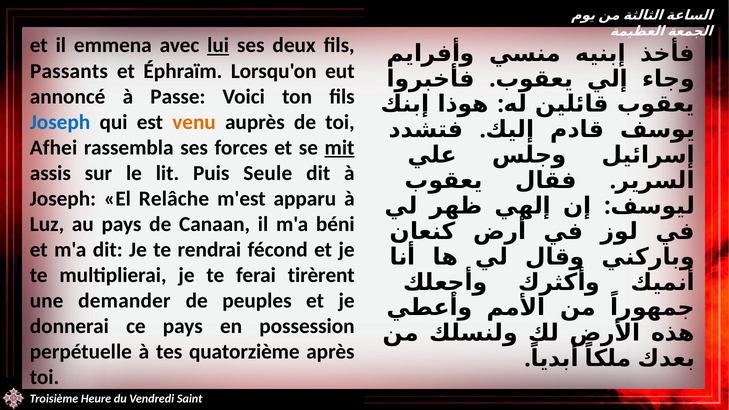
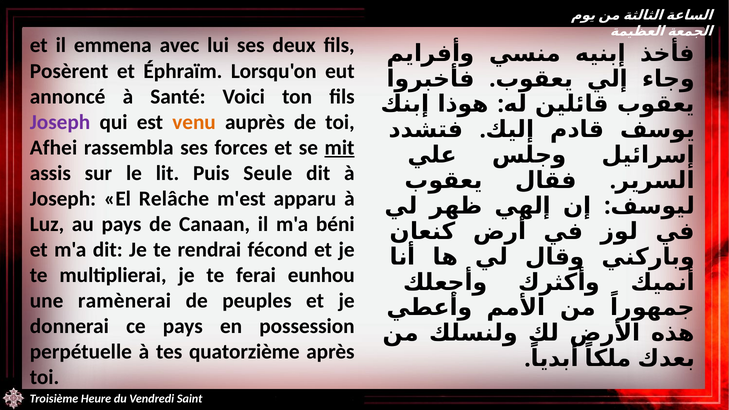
lui underline: present -> none
Passants: Passants -> Posèrent
Passe: Passe -> Santé
Joseph at (60, 122) colour: blue -> purple
tirèrent: tirèrent -> eunhou
demander: demander -> ramènerai
